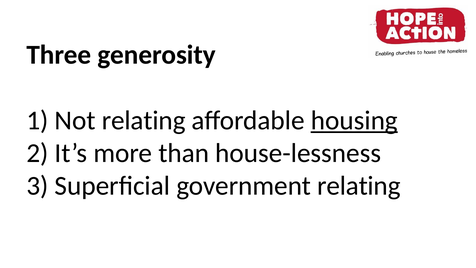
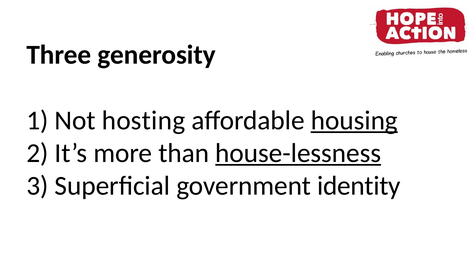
Not relating: relating -> hosting
house-lessness underline: none -> present
government relating: relating -> identity
